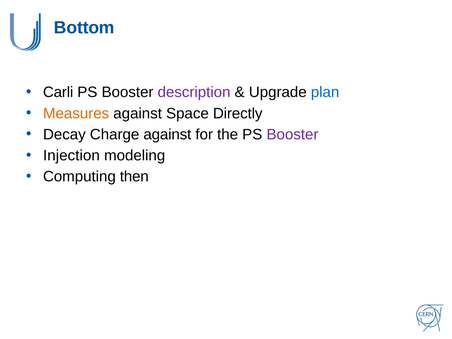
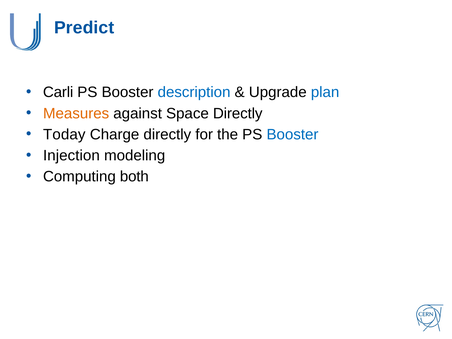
Bottom: Bottom -> Predict
description colour: purple -> blue
Decay: Decay -> Today
Charge against: against -> directly
Booster at (293, 135) colour: purple -> blue
then: then -> both
